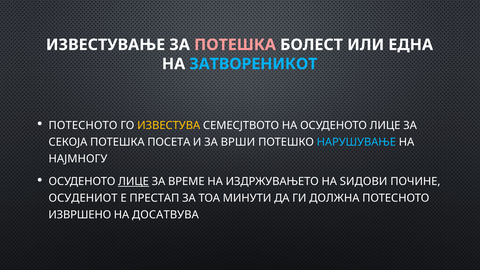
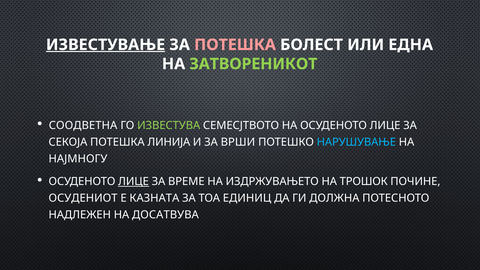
ИЗВЕСТУВАЊЕ underline: none -> present
ЗАТВОРЕНИКОТ colour: light blue -> light green
ПОТЕСНОТО at (83, 125): ПОТЕСНОТО -> СООДВЕТНА
ИЗВЕСТУВА colour: yellow -> light green
ПОСЕТА: ПОСЕТА -> ЛИНИЈА
ЅИДОВИ: ЅИДОВИ -> ТРОШОК
ПРЕСТАП: ПРЕСТАП -> КАЗНАТА
МИНУТИ: МИНУТИ -> ЕДИНИЦ
ИЗВРШЕНО: ИЗВРШЕНО -> НАДЛЕЖЕН
